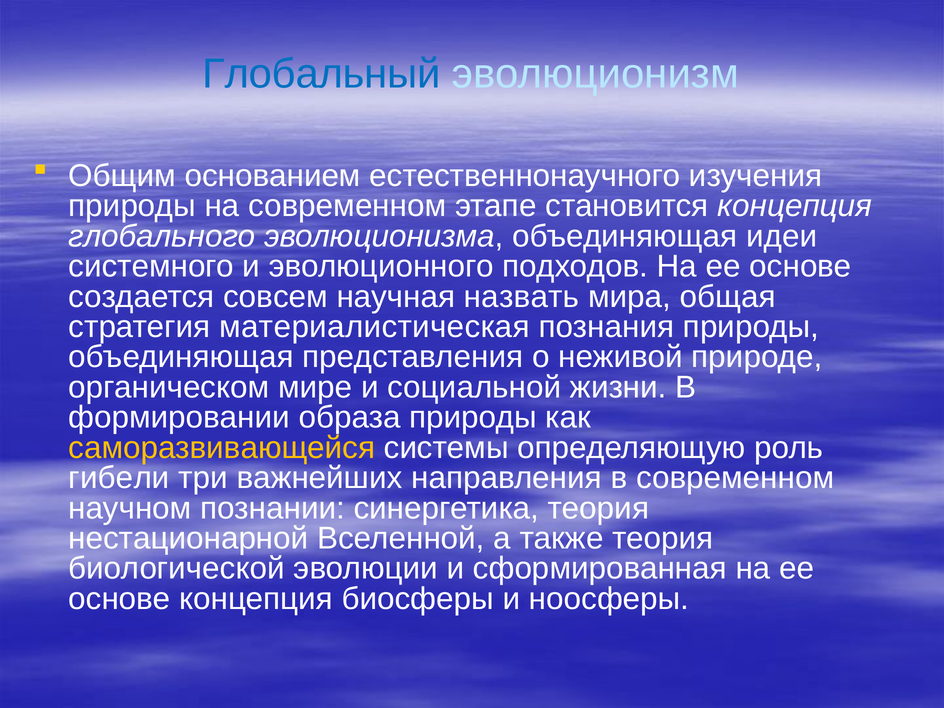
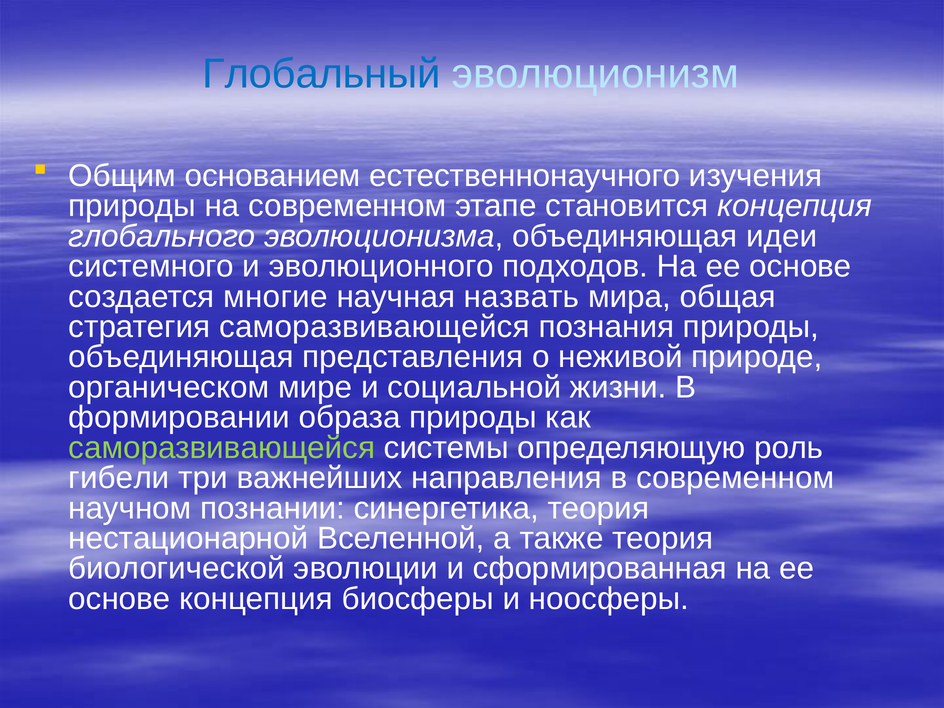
совсем: совсем -> многие
стратегия материалистическая: материалистическая -> саморазвивающейся
саморазвивающейся at (222, 448) colour: yellow -> light green
